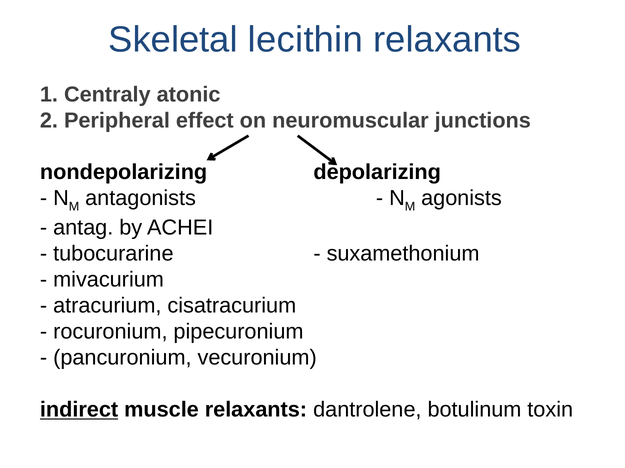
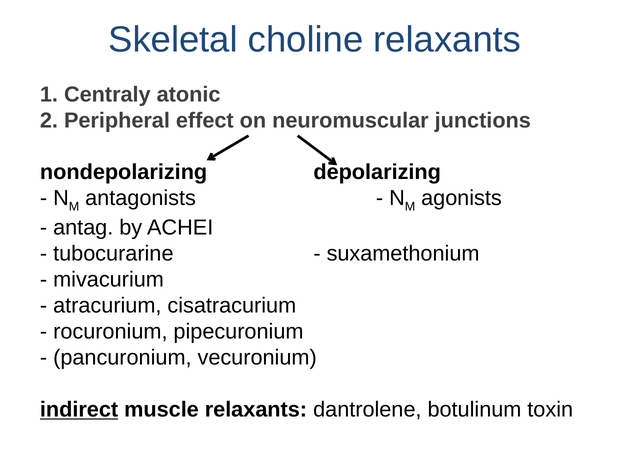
lecithin: lecithin -> choline
